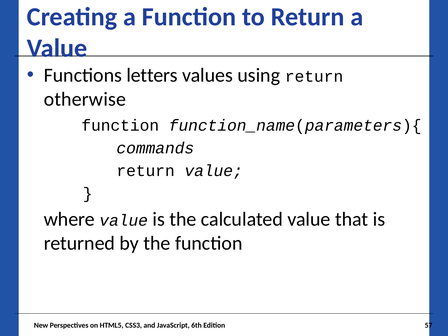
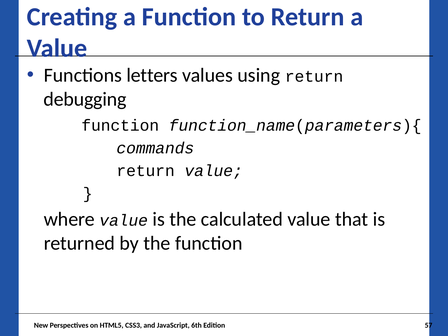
otherwise: otherwise -> debugging
